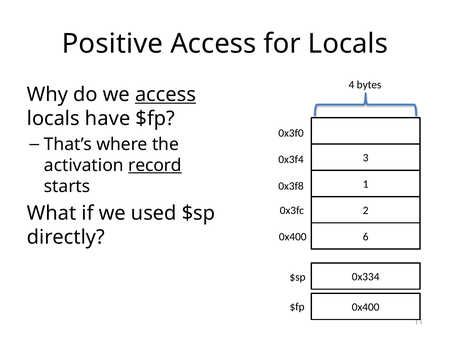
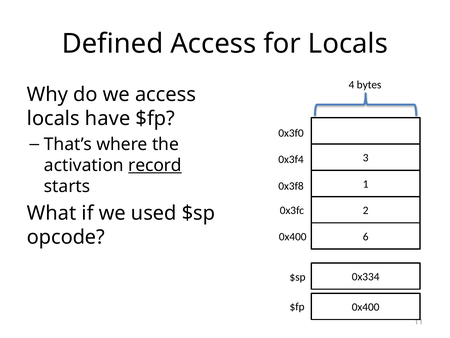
Positive: Positive -> Defined
access at (166, 94) underline: present -> none
directly: directly -> opcode
